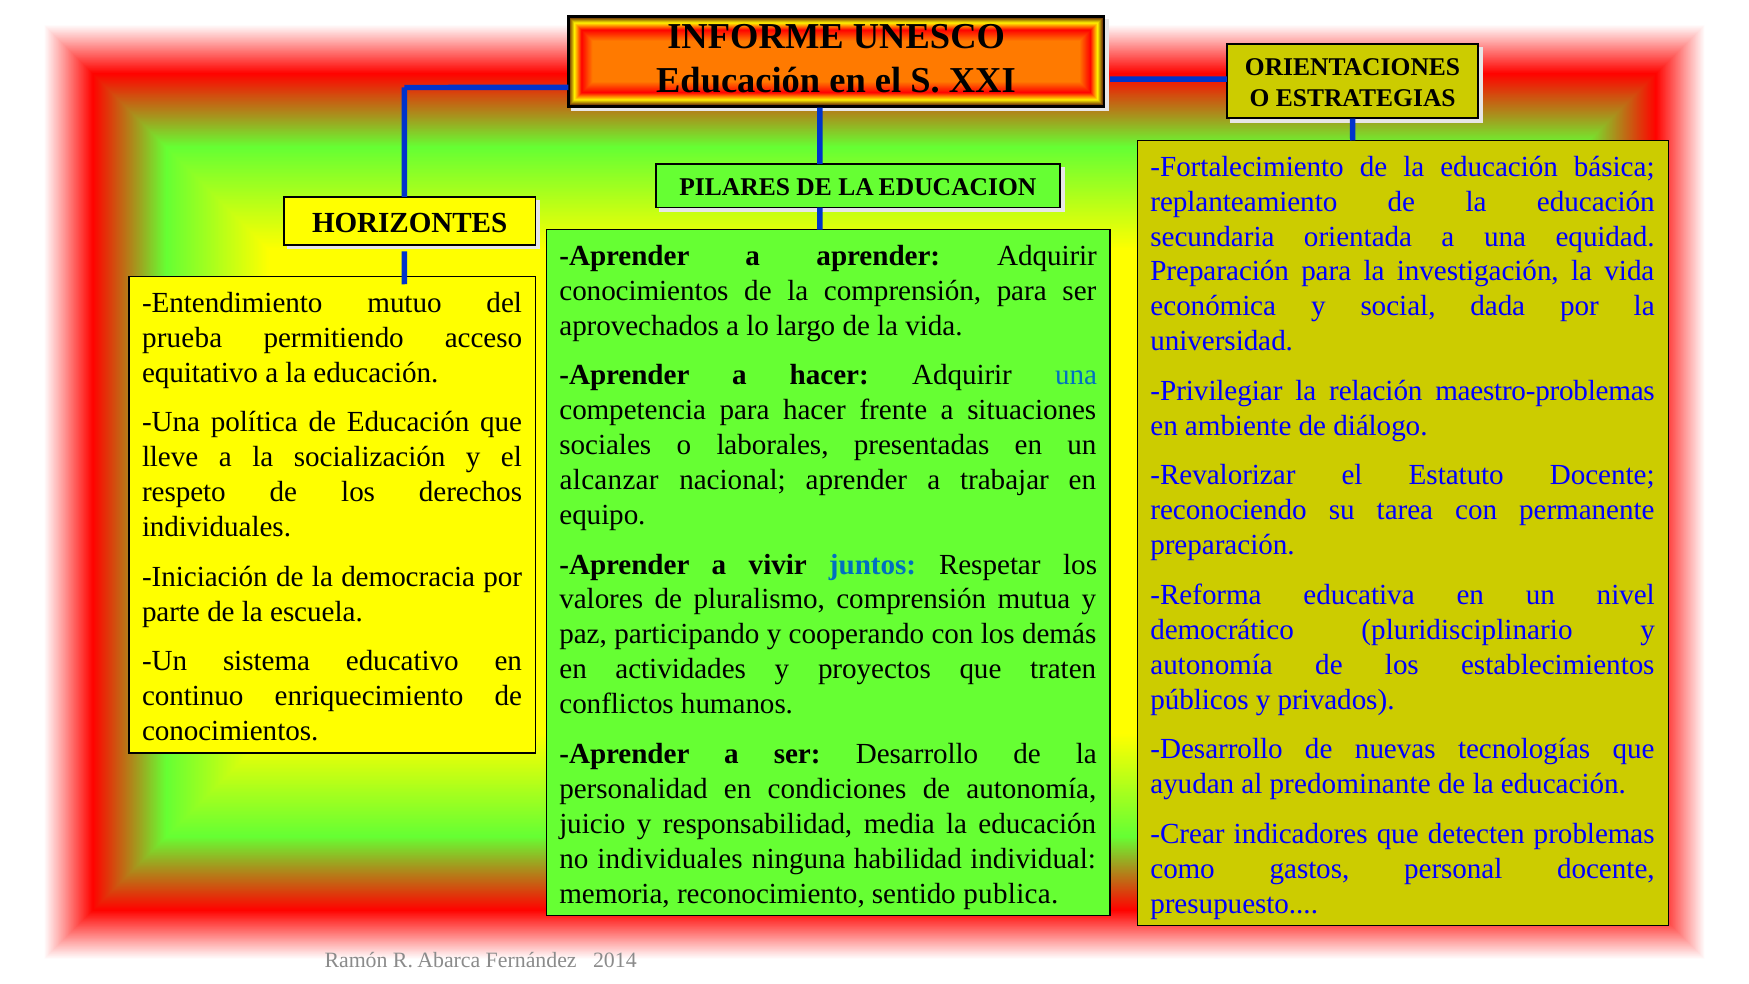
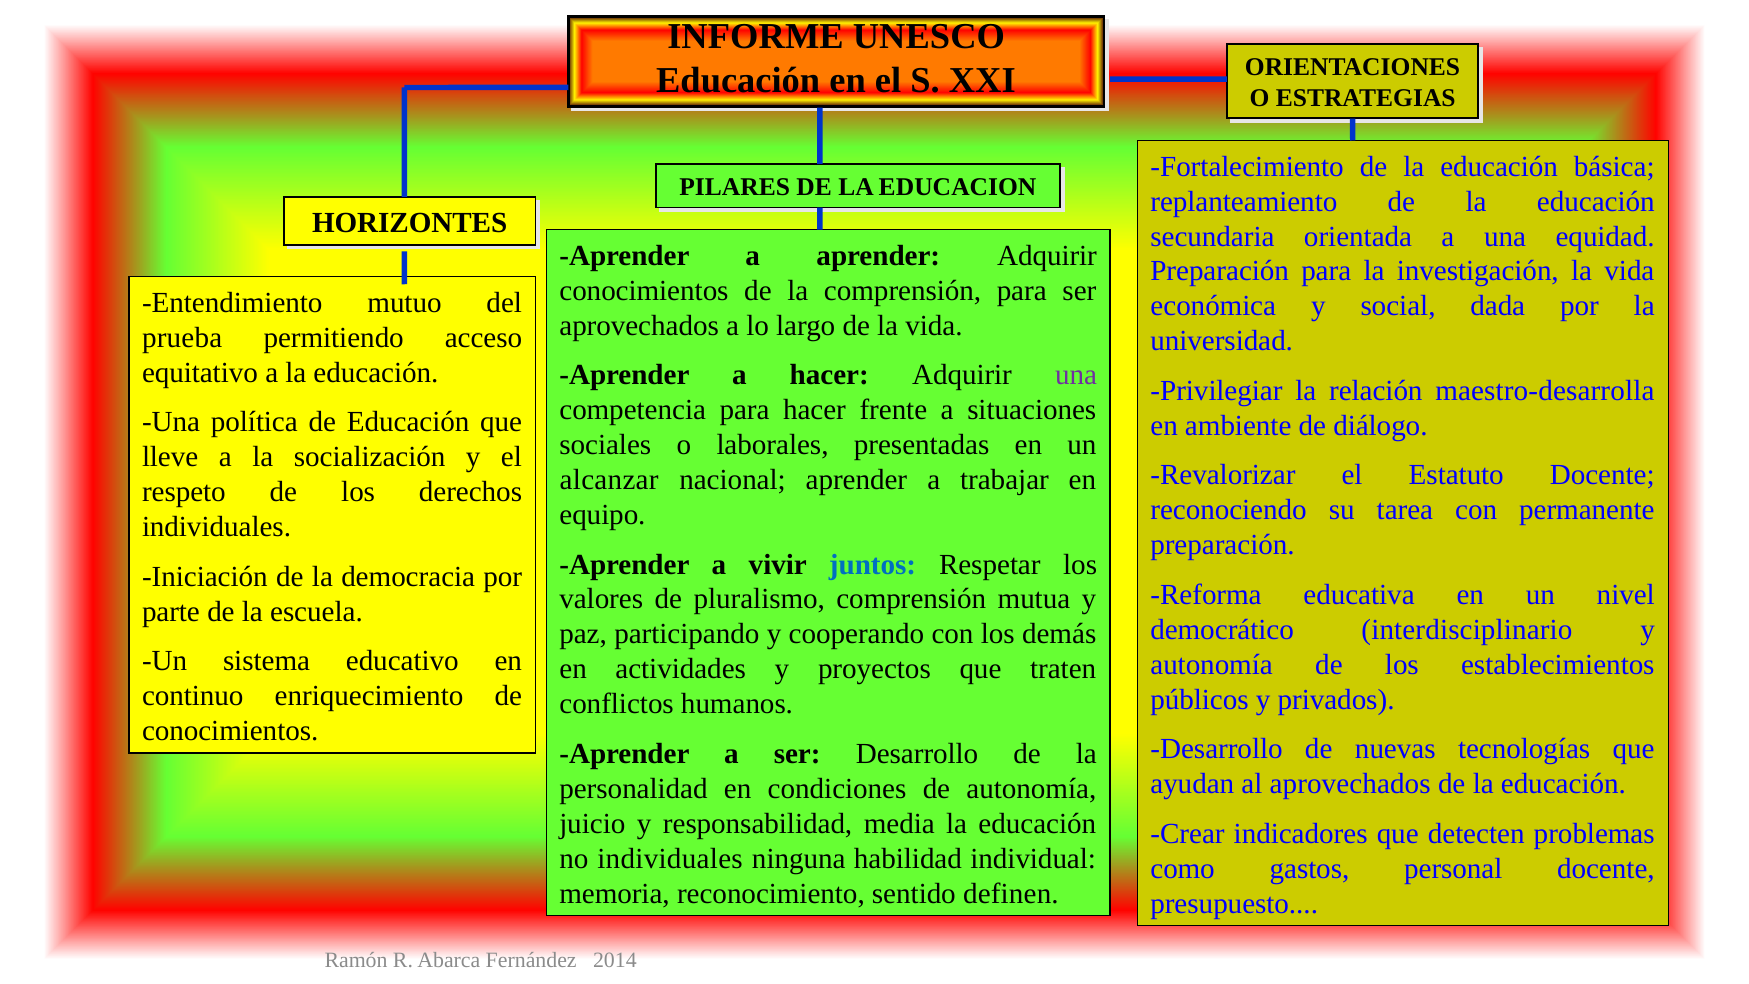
una at (1076, 375) colour: blue -> purple
maestro-problemas: maestro-problemas -> maestro-desarrolla
pluridisciplinario: pluridisciplinario -> interdisciplinario
al predominante: predominante -> aprovechados
publica: publica -> definen
